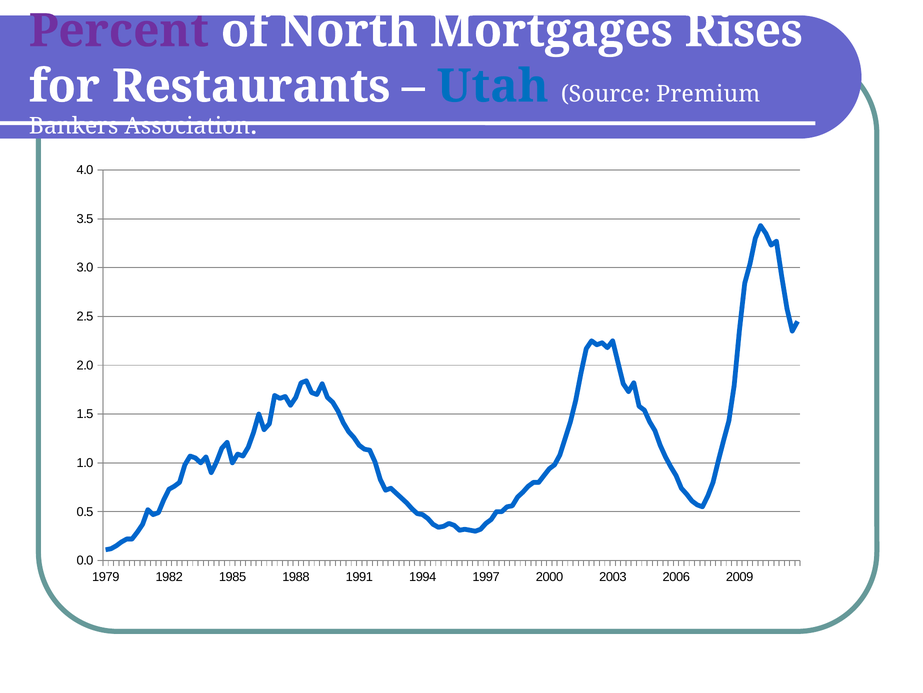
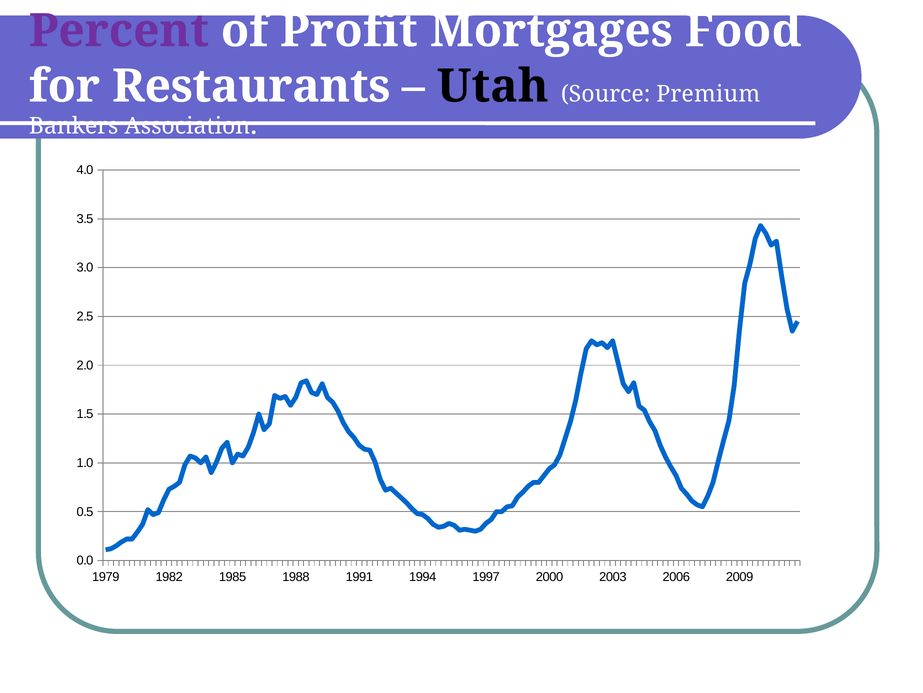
North: North -> Profit
Rises: Rises -> Food
Utah colour: blue -> black
